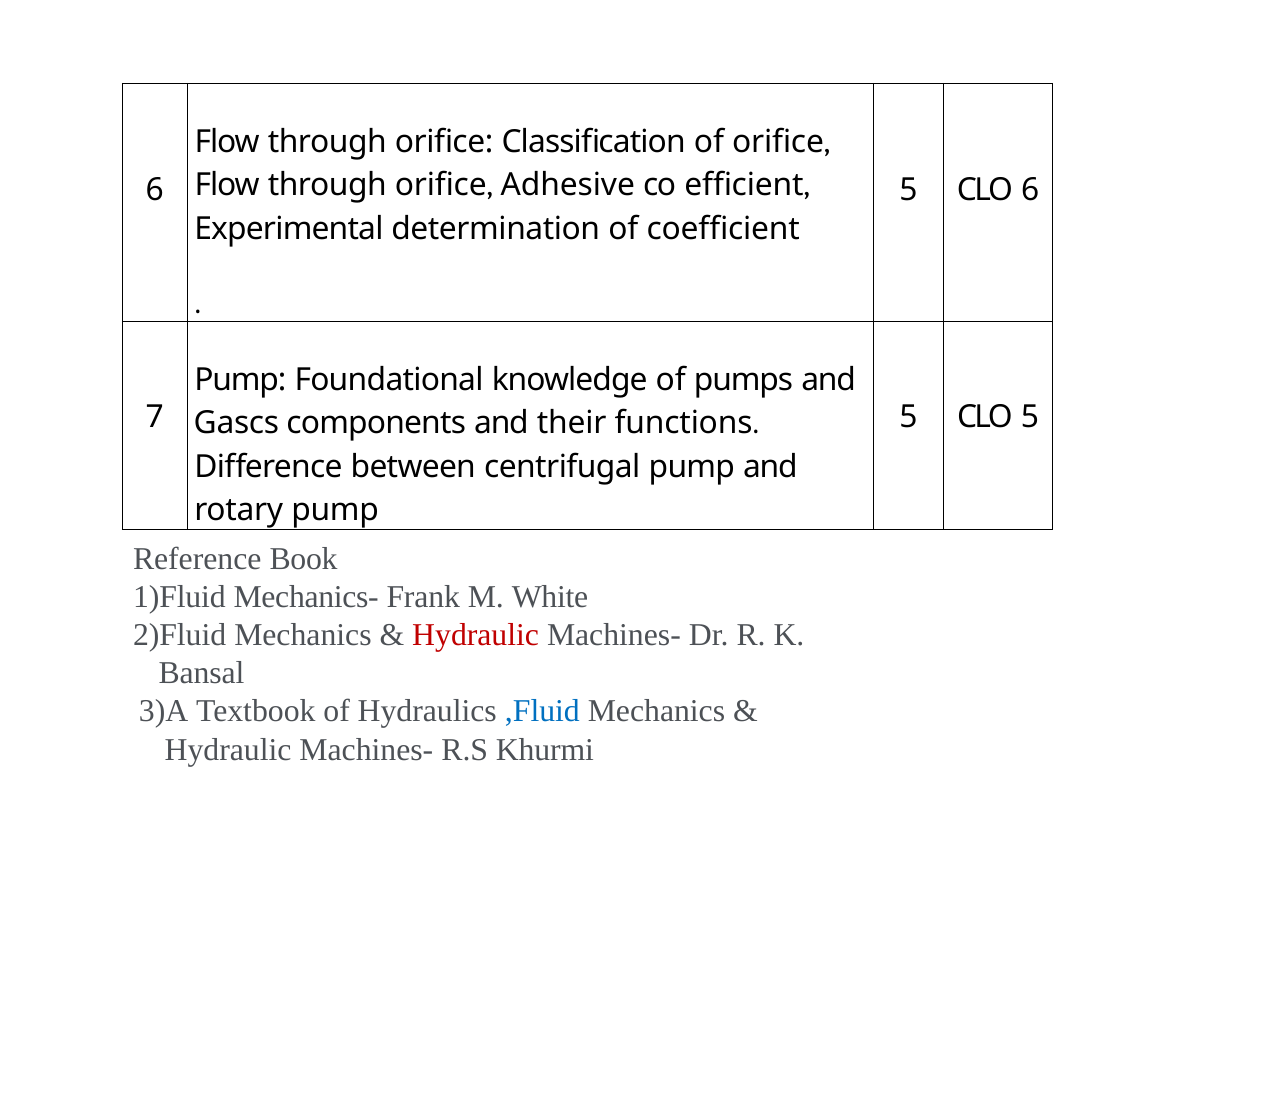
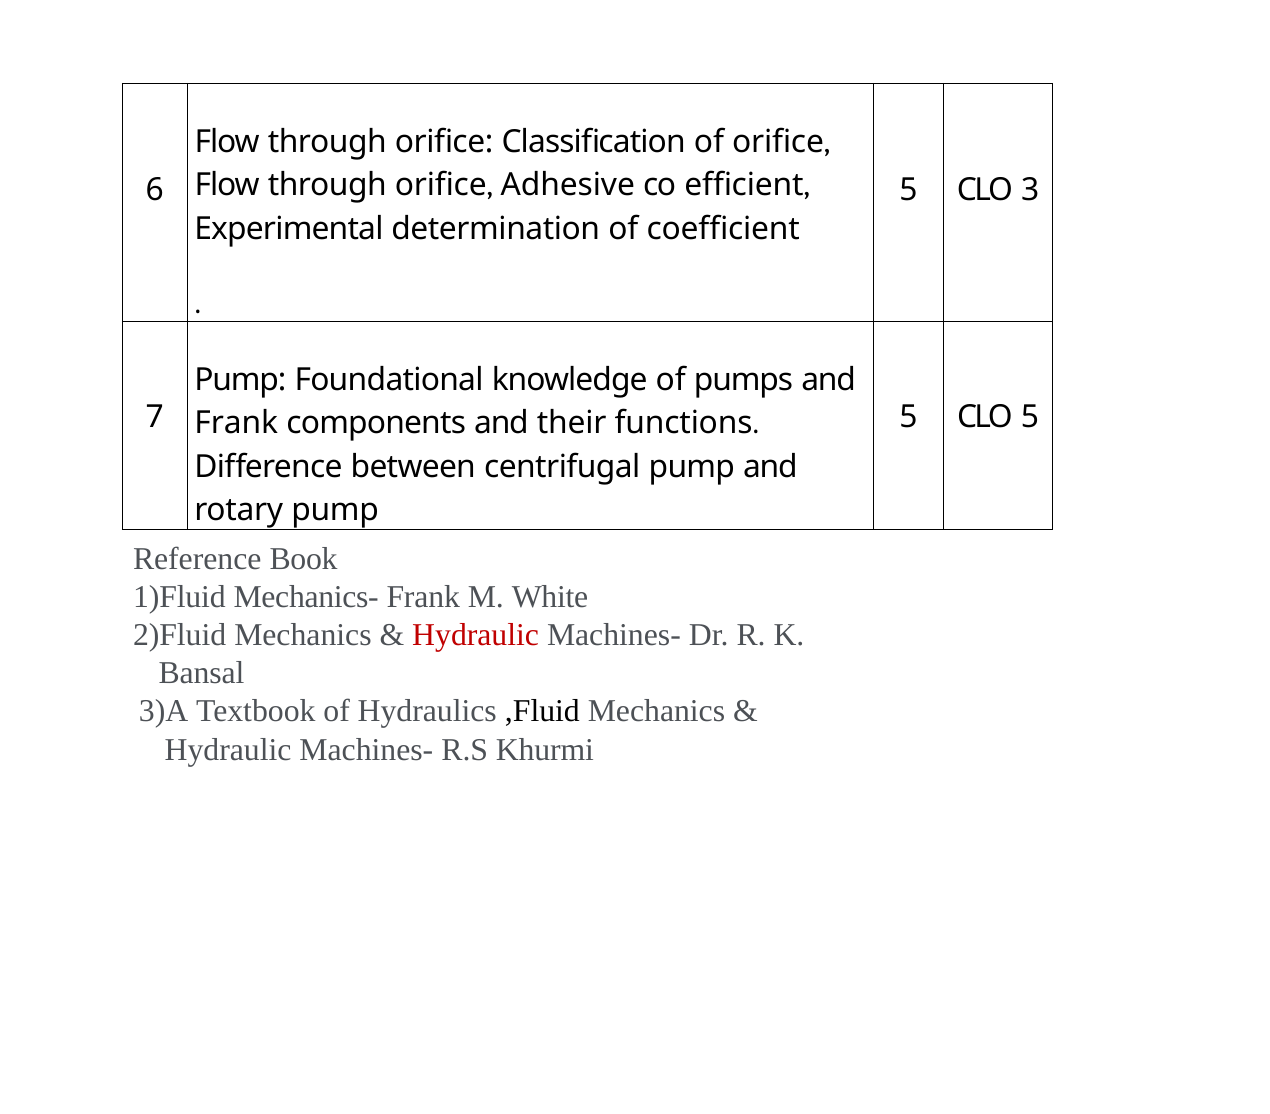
CLO 6: 6 -> 3
Gascs at (236, 423): Gascs -> Frank
,Fluid colour: blue -> black
